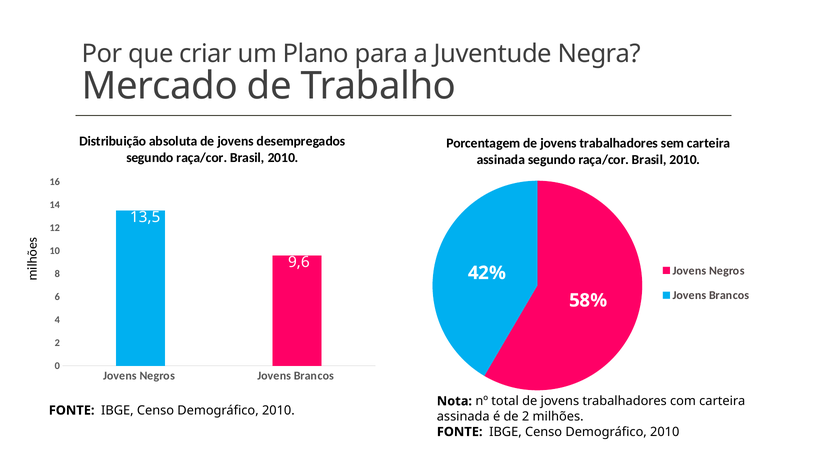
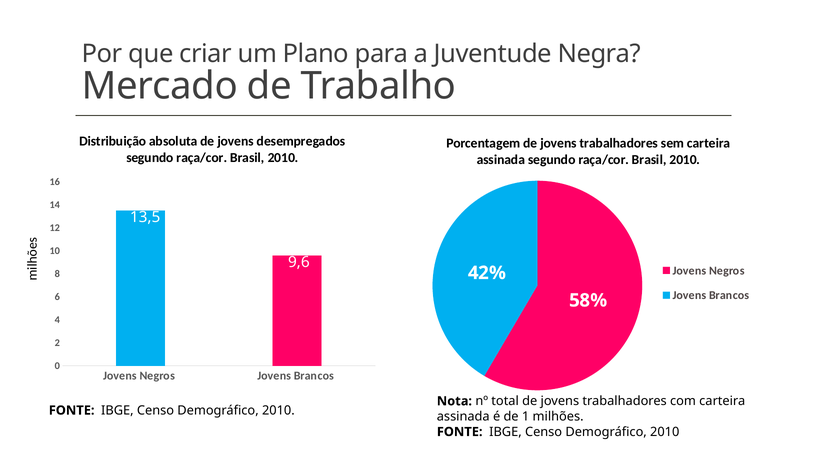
de 2: 2 -> 1
